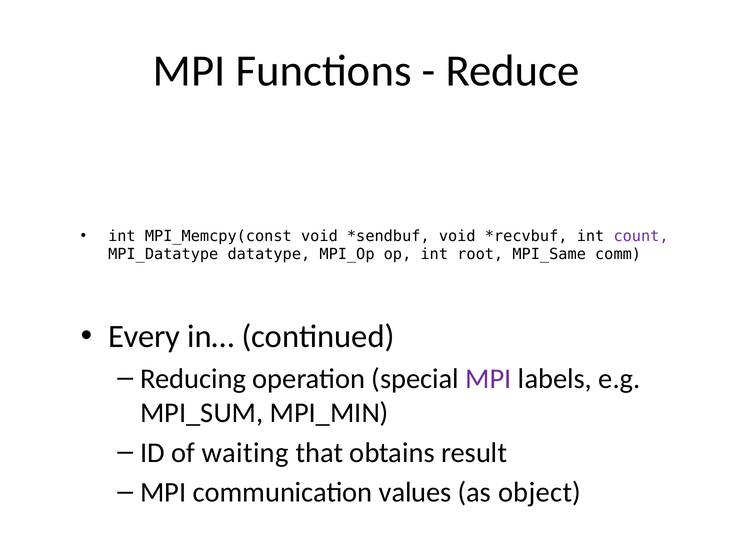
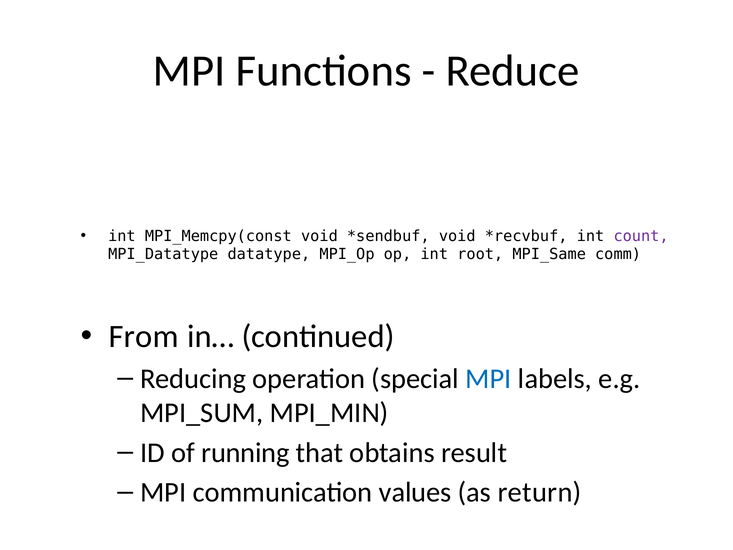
Every: Every -> From
MPI at (488, 378) colour: purple -> blue
waiting: waiting -> running
object: object -> return
